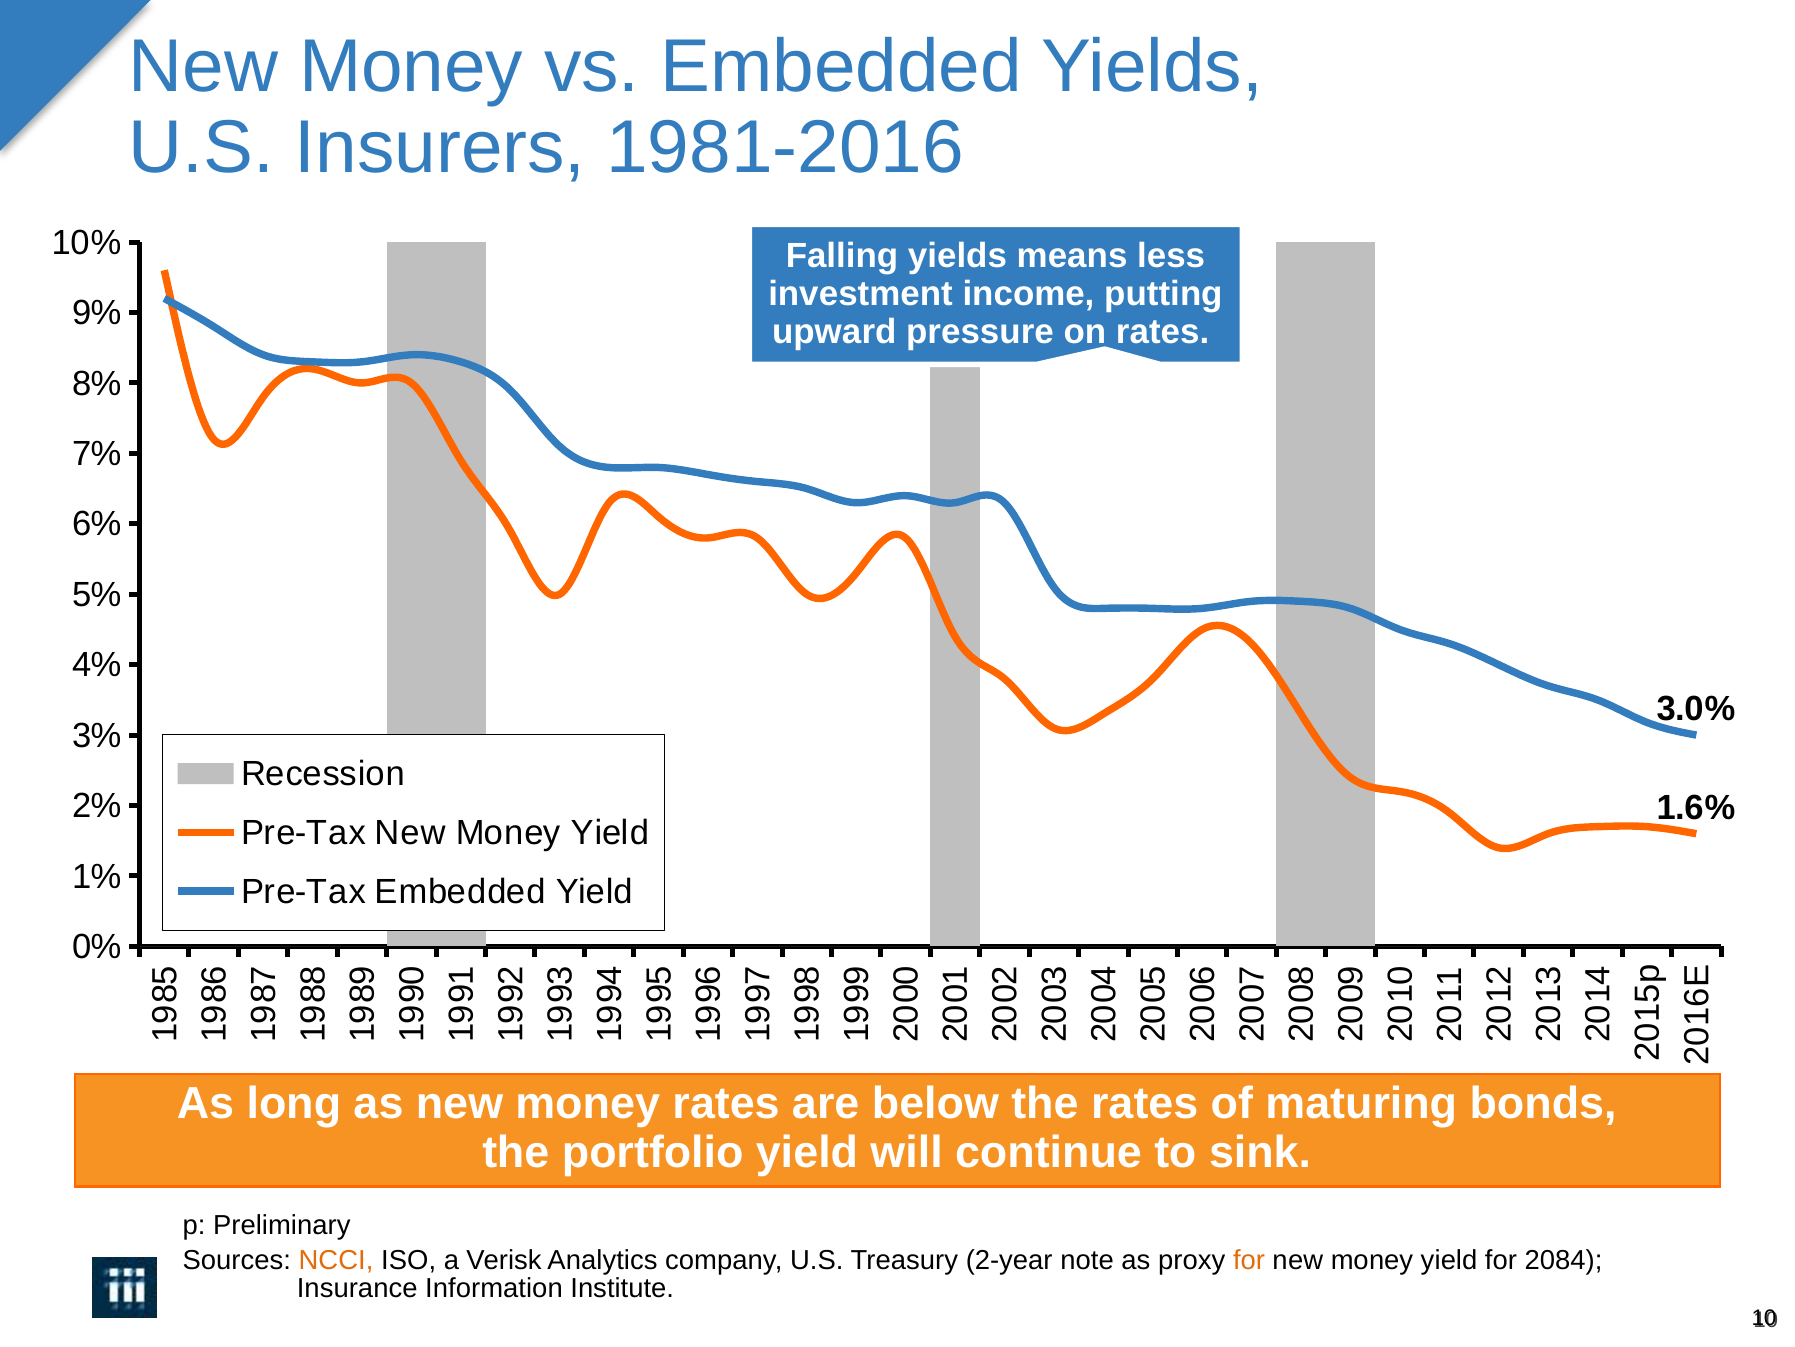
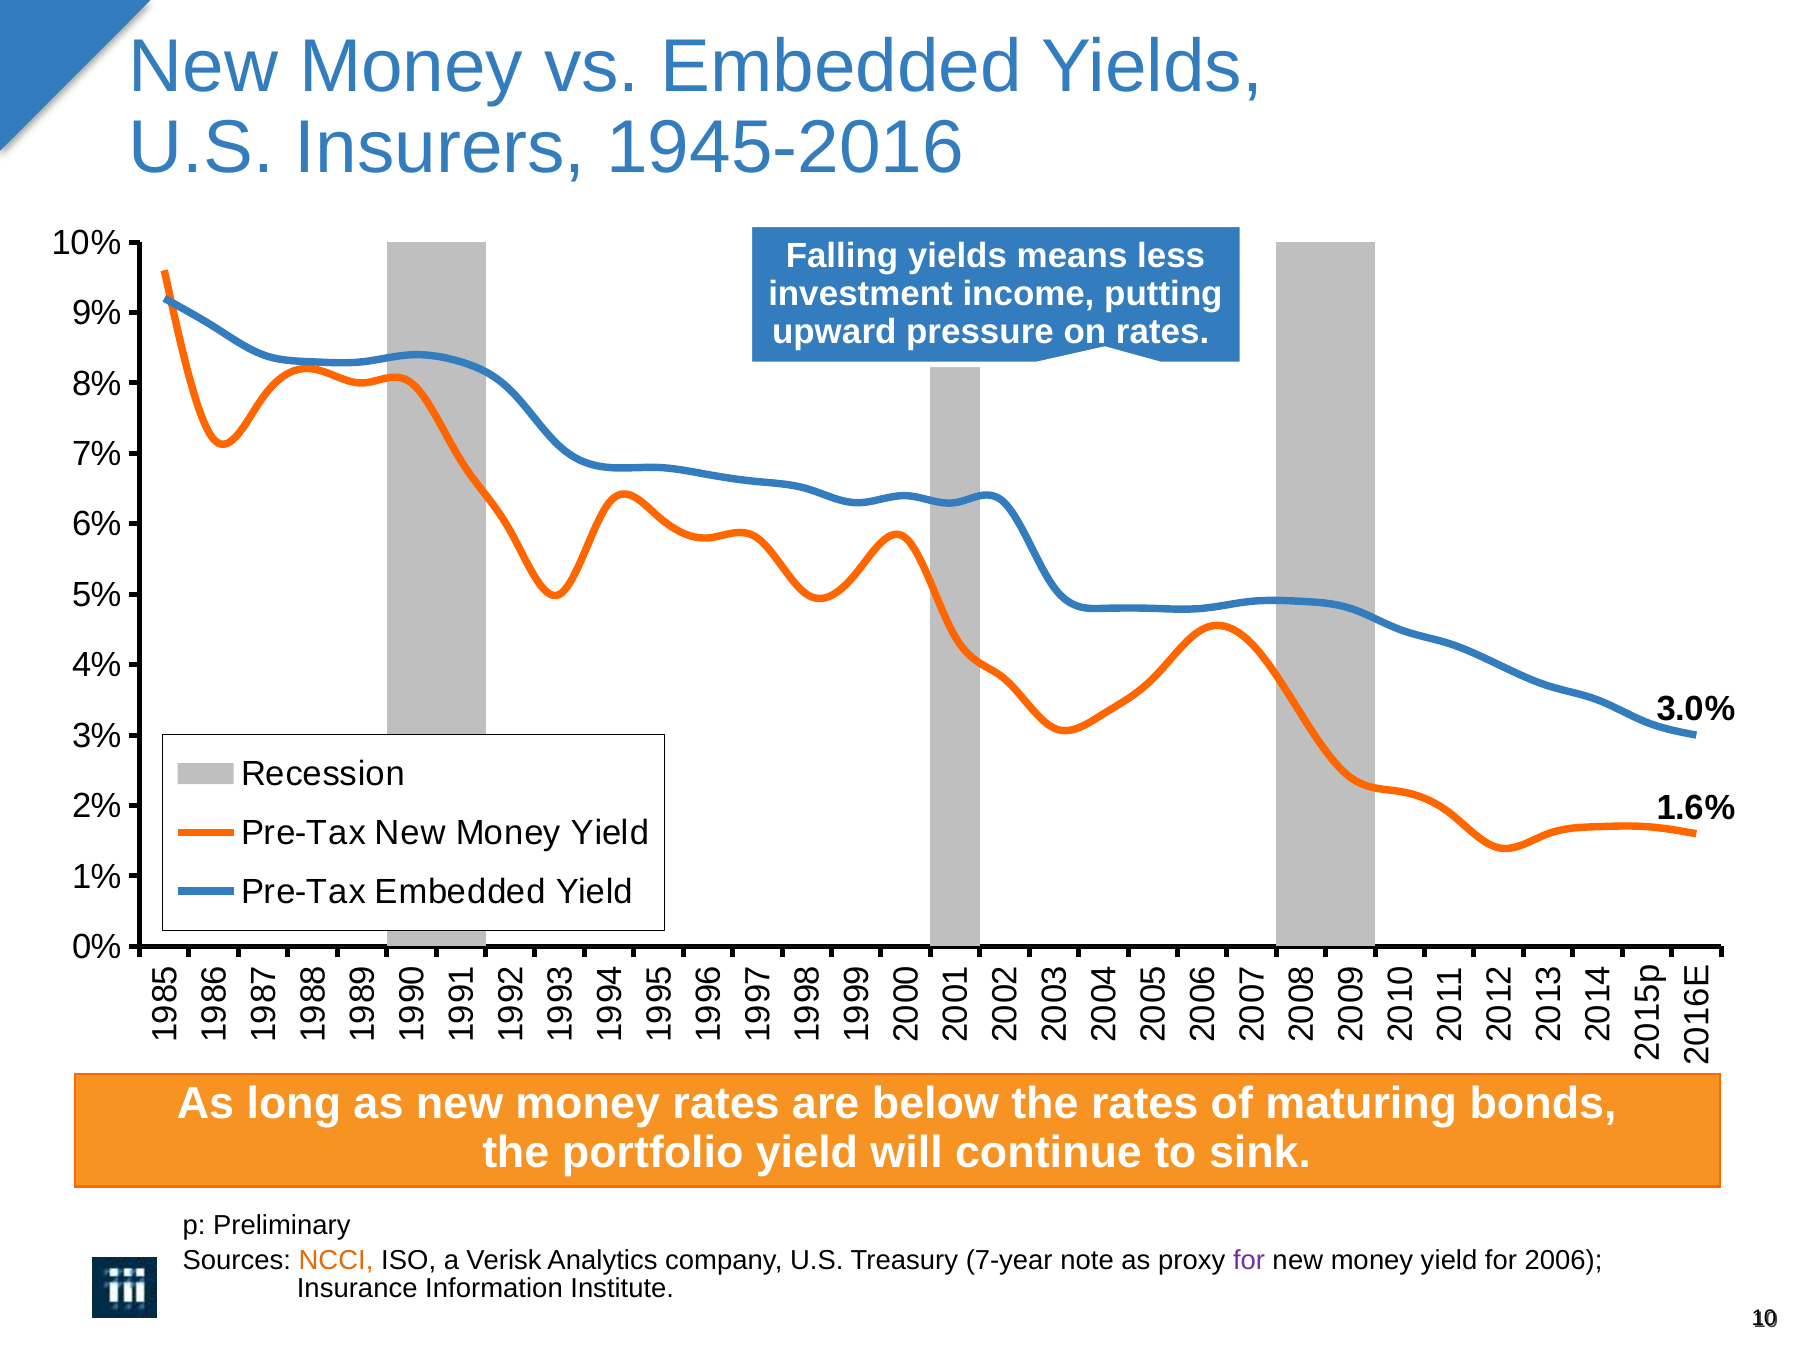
1981-2016: 1981-2016 -> 1945-2016
2-year: 2-year -> 7-year
for at (1249, 1260) colour: orange -> purple
2084: 2084 -> 2006
